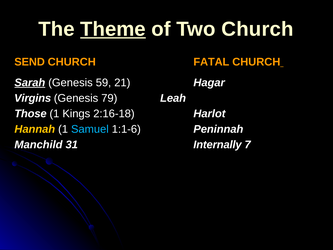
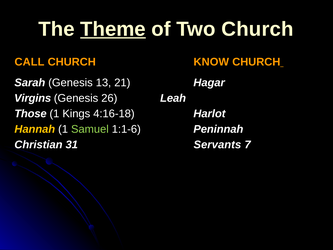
SEND: SEND -> CALL
FATAL: FATAL -> KNOW
Sarah underline: present -> none
59: 59 -> 13
79: 79 -> 26
2:16-18: 2:16-18 -> 4:16-18
Samuel colour: light blue -> light green
Manchild: Manchild -> Christian
Internally: Internally -> Servants
